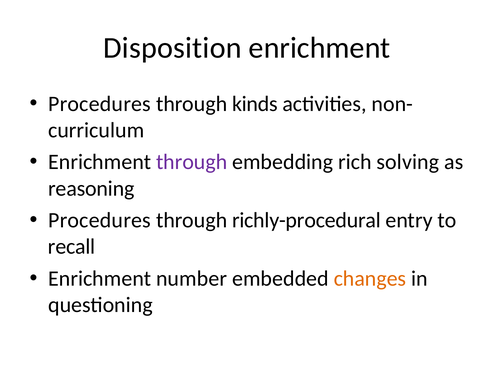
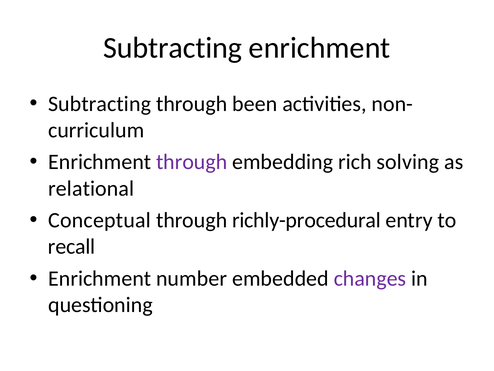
Disposition at (172, 48): Disposition -> Subtracting
Procedures at (100, 104): Procedures -> Subtracting
kinds: kinds -> been
reasoning: reasoning -> relational
Procedures at (100, 220): Procedures -> Conceptual
changes colour: orange -> purple
